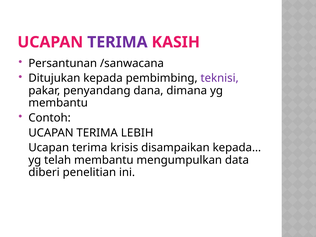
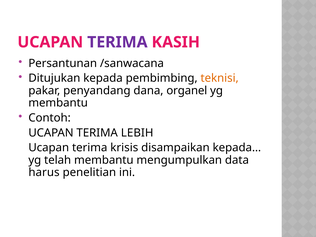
teknisi colour: purple -> orange
dimana: dimana -> organel
diberi: diberi -> harus
